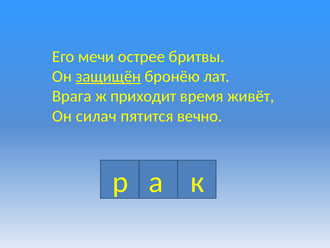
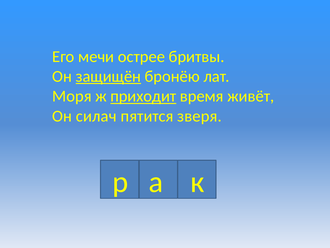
Врага: Врага -> Моря
приходит underline: none -> present
вечно: вечно -> зверя
